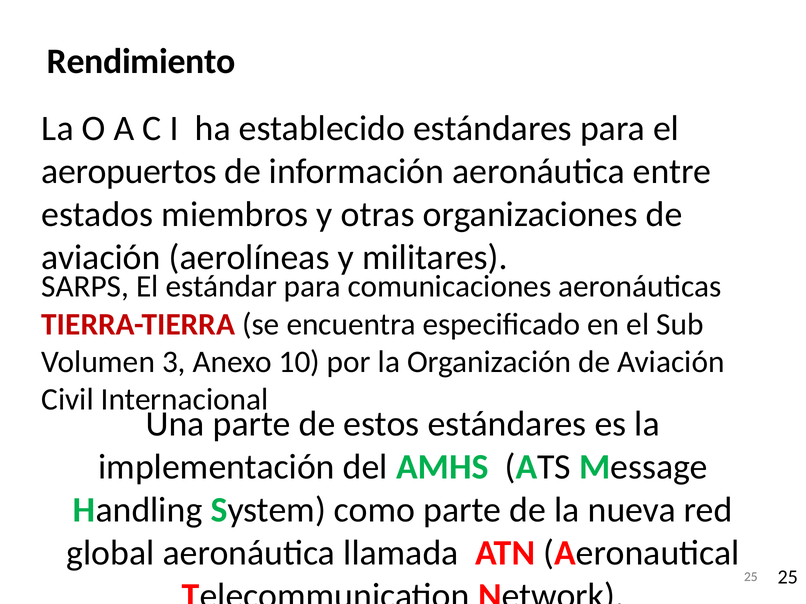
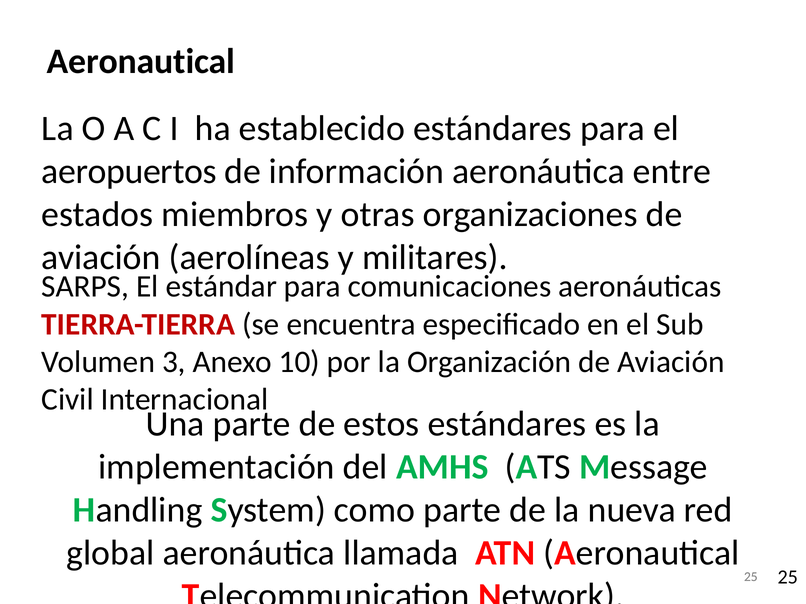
Rendimiento at (141, 62): Rendimiento -> Aeronautical
